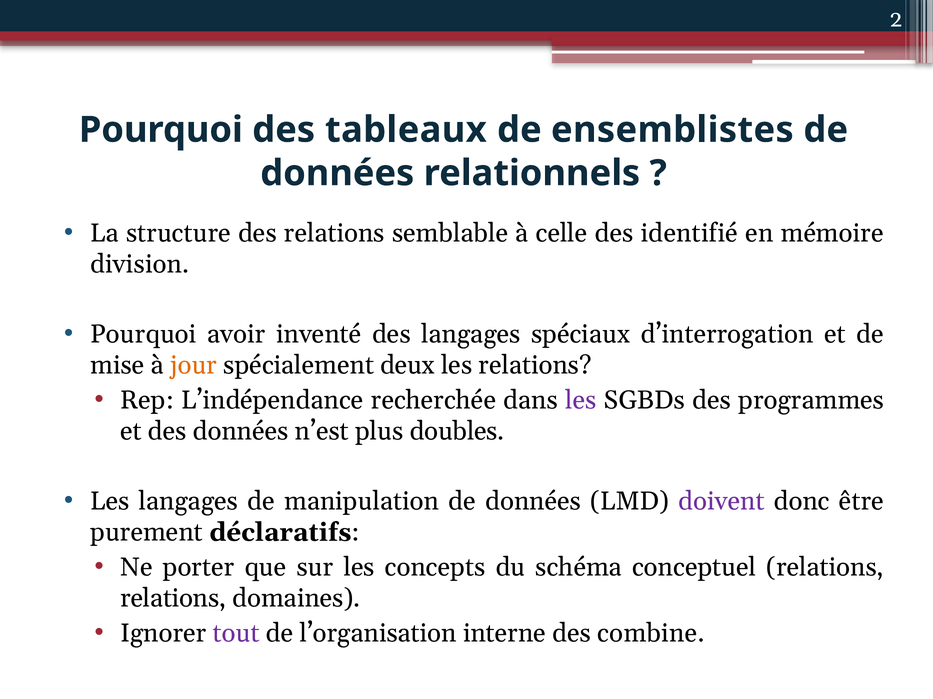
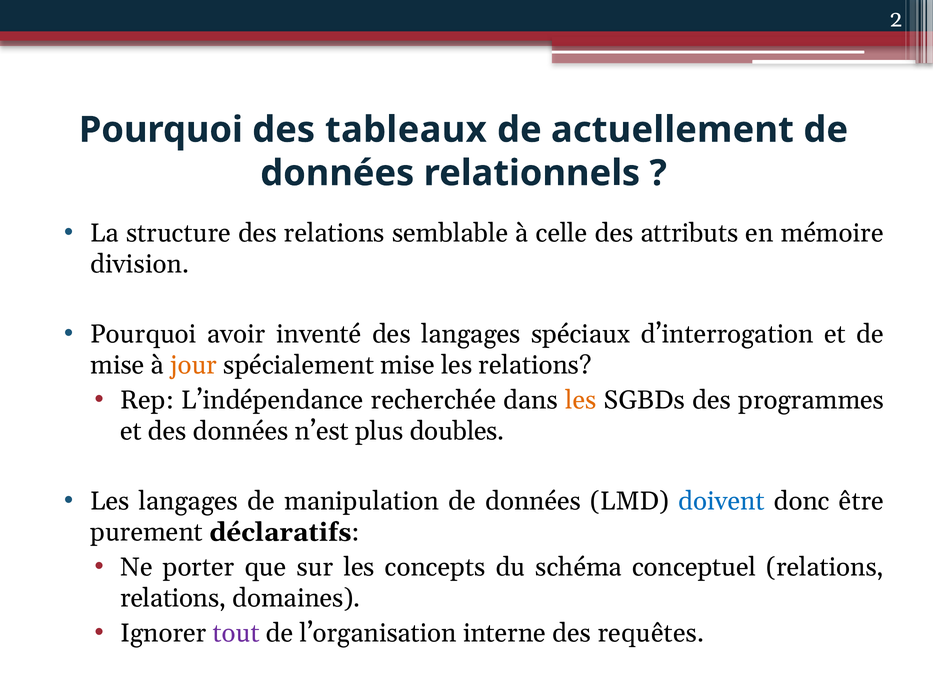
ensemblistes: ensemblistes -> actuellement
identifié: identifié -> attributs
spécialement deux: deux -> mise
les at (581, 401) colour: purple -> orange
doivent colour: purple -> blue
combine: combine -> requêtes
